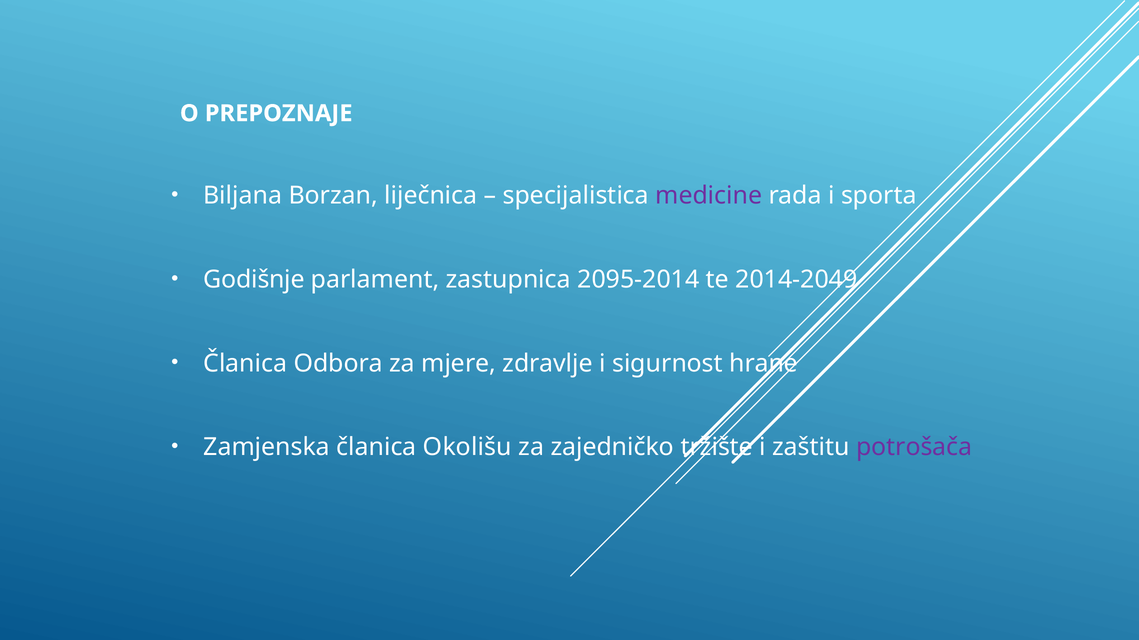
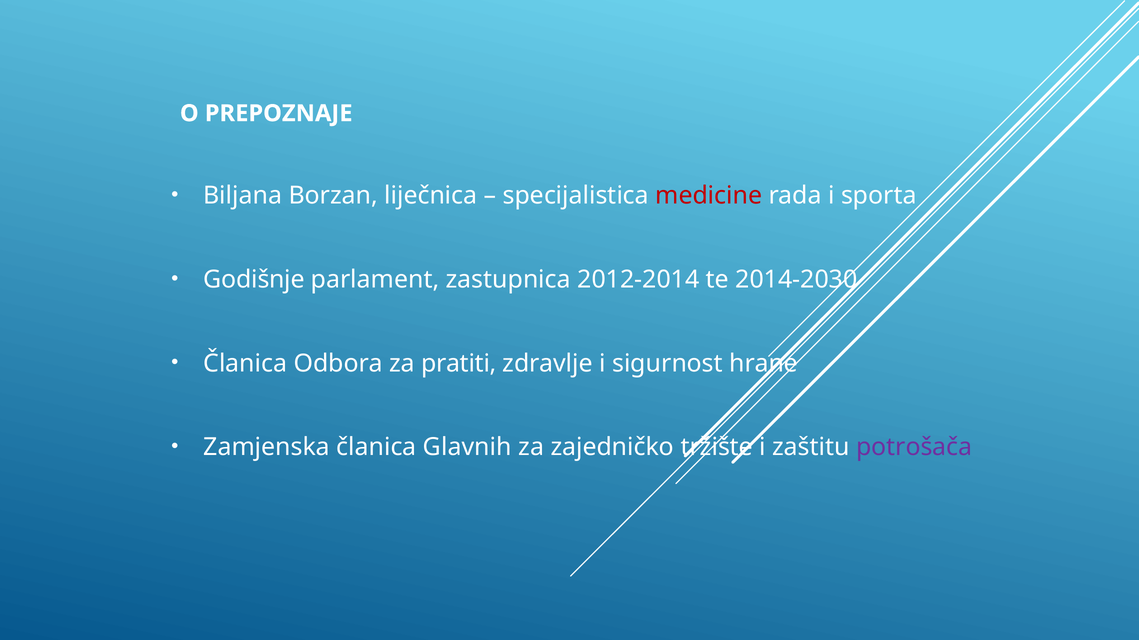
medicine colour: purple -> red
2095-2014: 2095-2014 -> 2012-2014
2014-2049: 2014-2049 -> 2014-2030
mjere: mjere -> pratiti
Okolišu: Okolišu -> Glavnih
